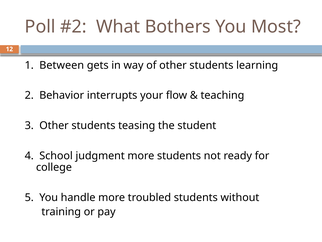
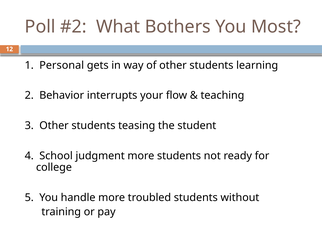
Between: Between -> Personal
